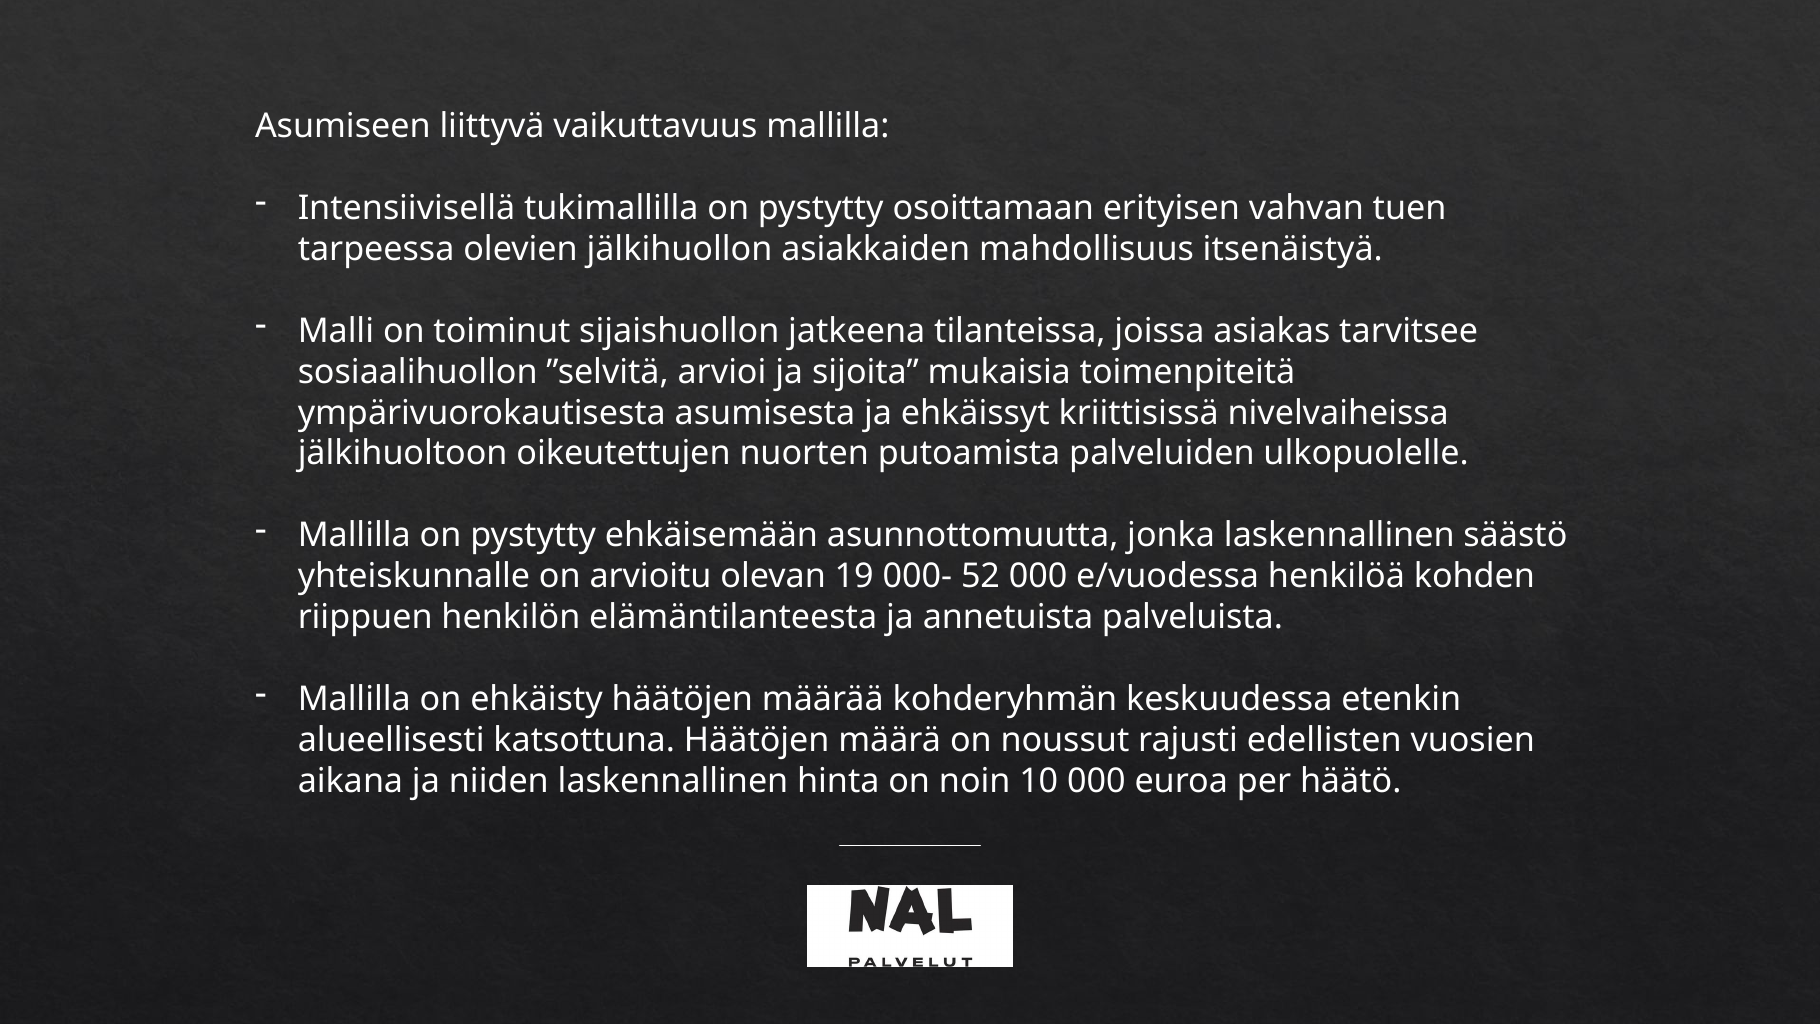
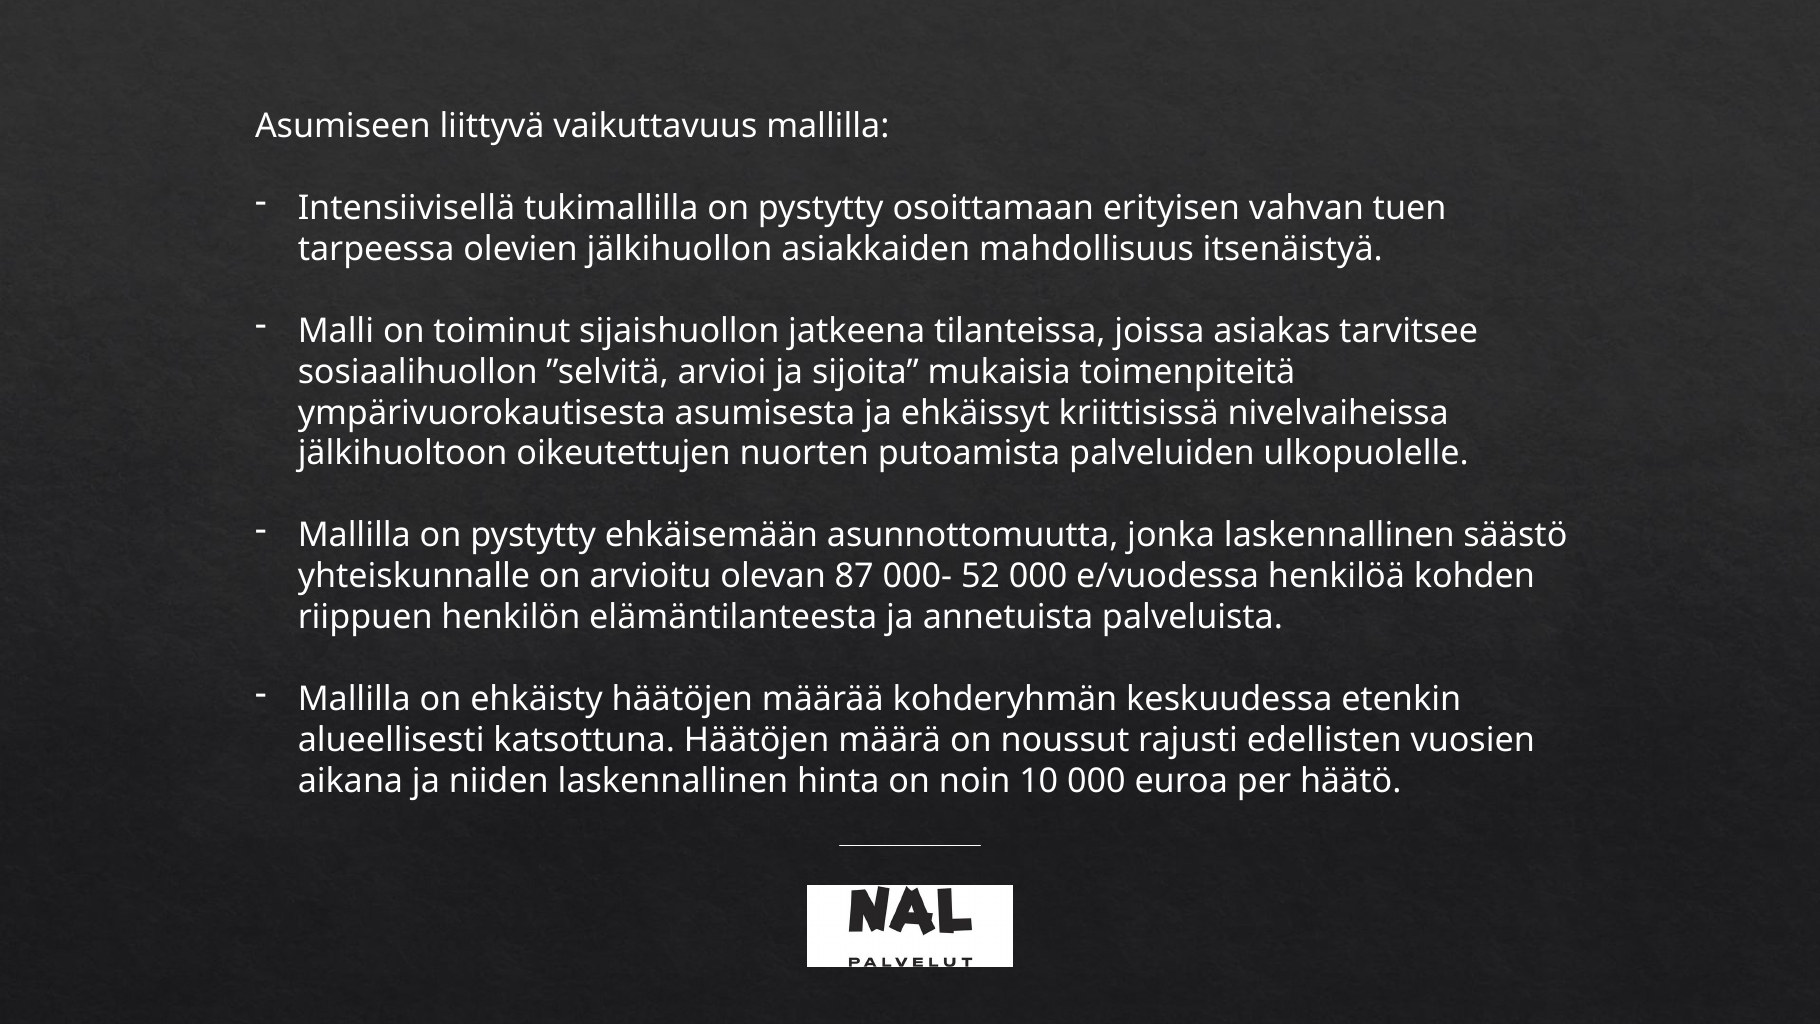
19: 19 -> 87
